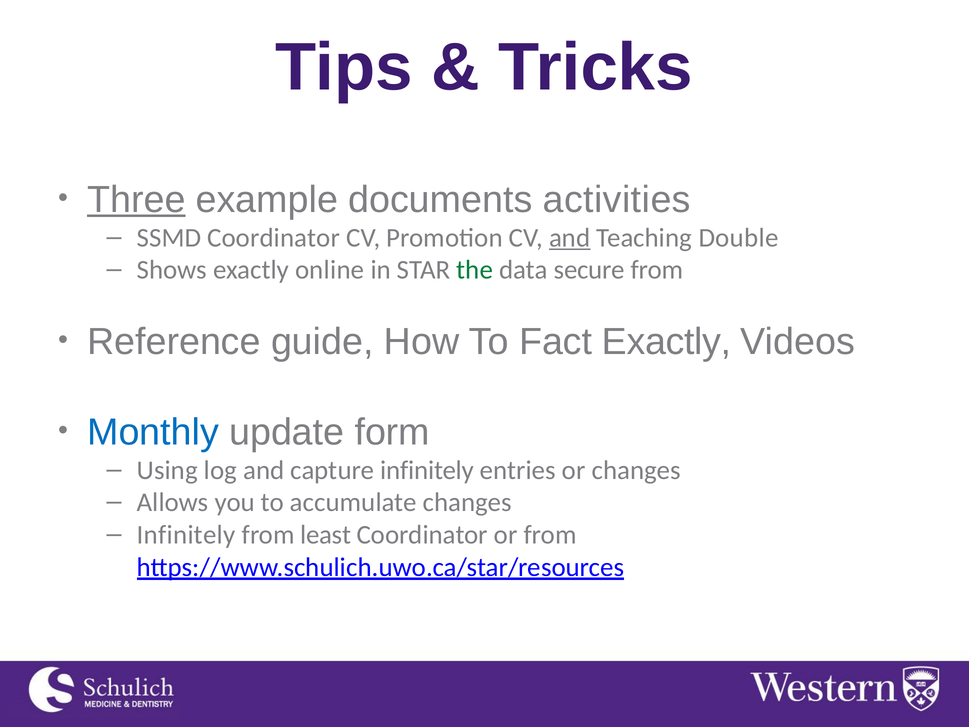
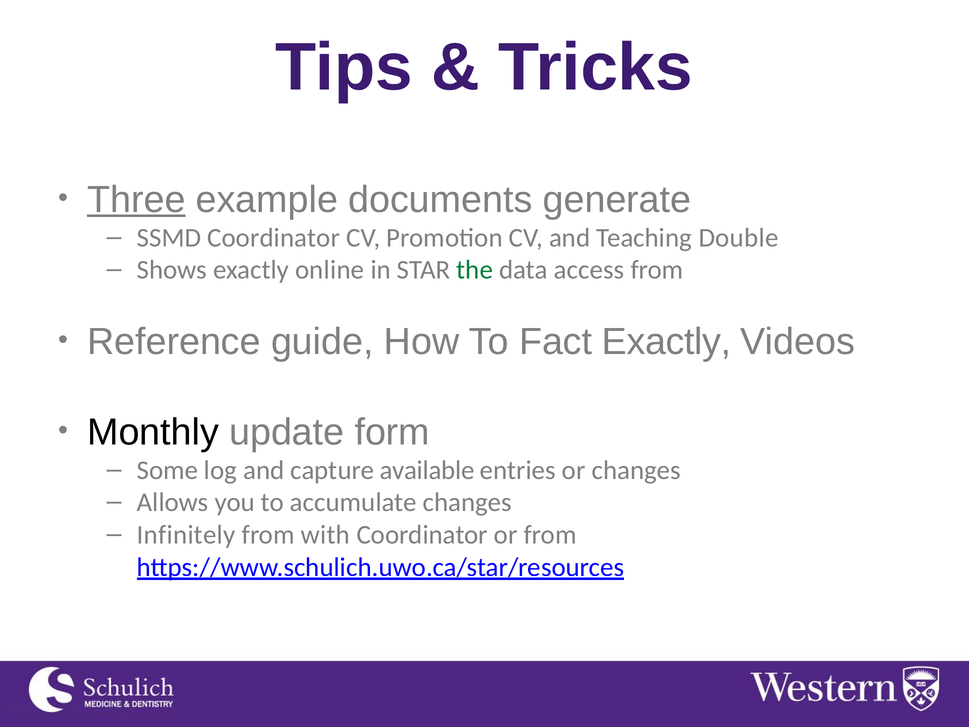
activities: activities -> generate
and at (570, 238) underline: present -> none
secure: secure -> access
Monthly colour: blue -> black
Using: Using -> Some
capture infinitely: infinitely -> available
least: least -> with
